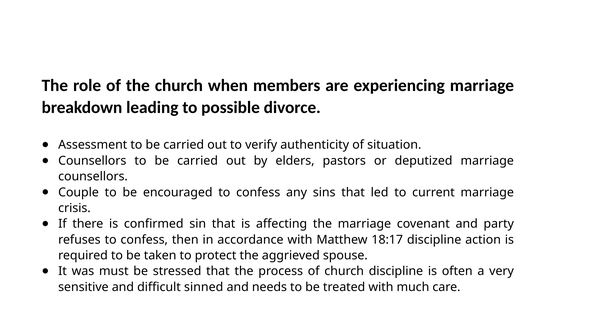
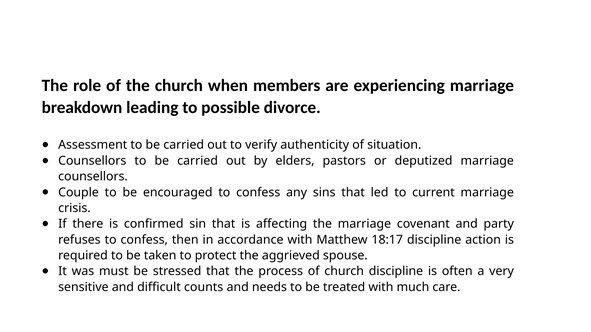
sinned: sinned -> counts
